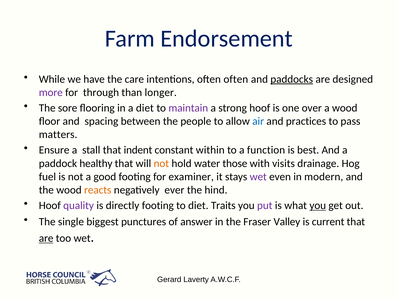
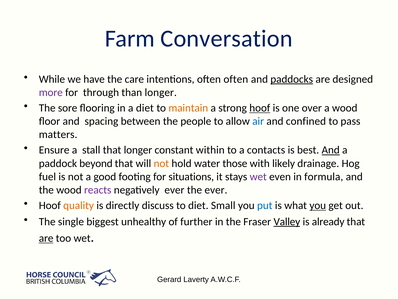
Endorsement: Endorsement -> Conversation
maintain colour: purple -> orange
hoof at (260, 108) underline: none -> present
practices: practices -> confined
that indent: indent -> longer
function: function -> contacts
And at (331, 150) underline: none -> present
healthy: healthy -> beyond
visits: visits -> likely
examiner: examiner -> situations
modern: modern -> formula
reacts colour: orange -> purple
the hind: hind -> ever
quality colour: purple -> orange
directly footing: footing -> discuss
Traits: Traits -> Small
put colour: purple -> blue
punctures: punctures -> unhealthy
answer: answer -> further
Valley underline: none -> present
current: current -> already
